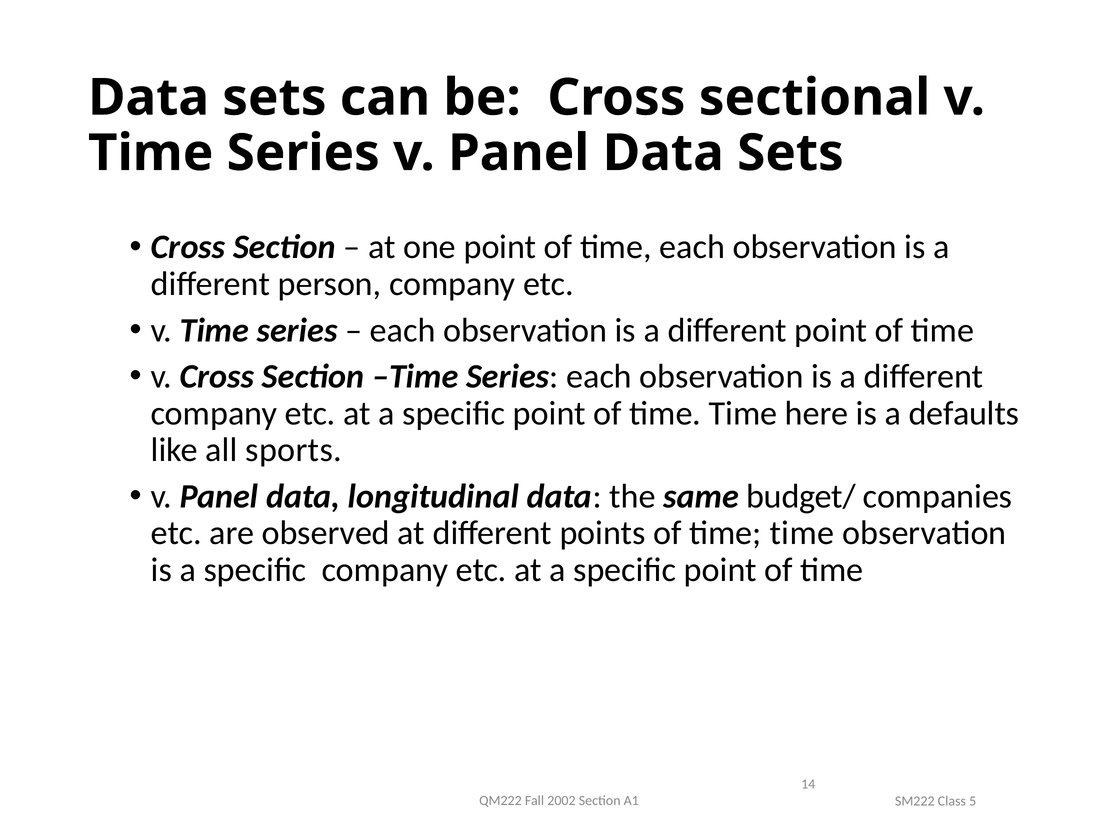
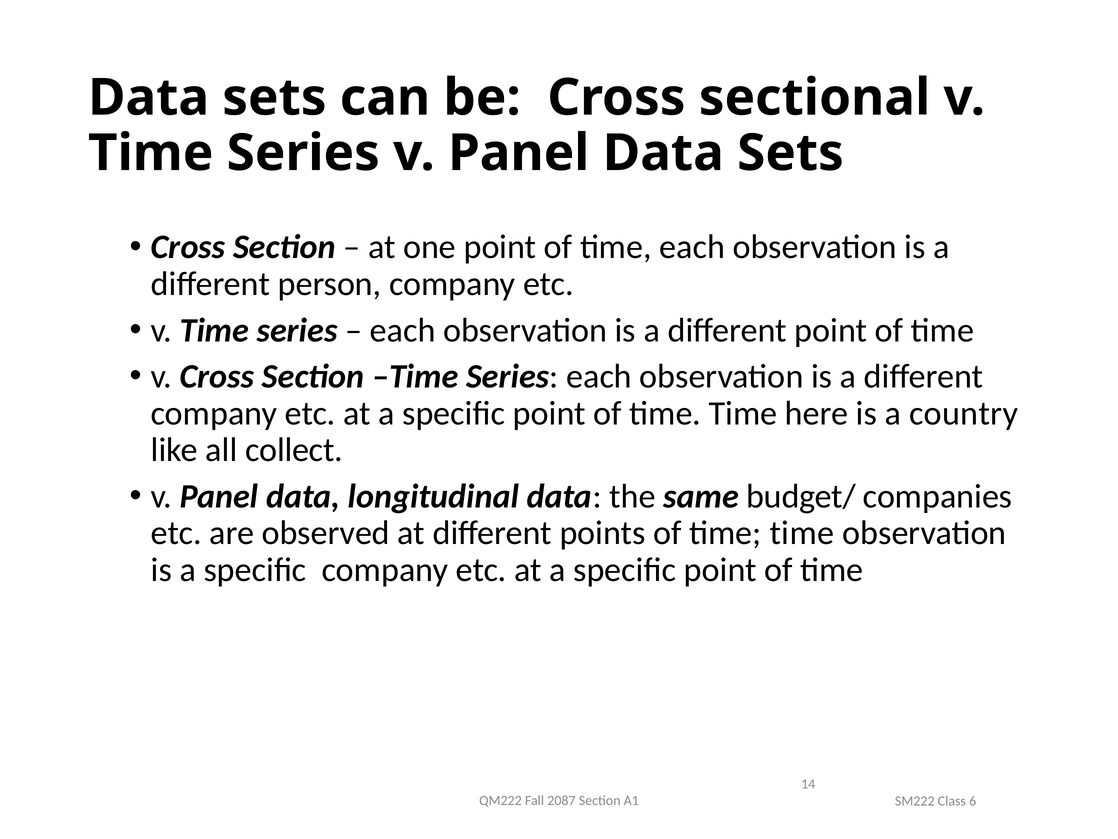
defaults: defaults -> country
sports: sports -> collect
2002: 2002 -> 2087
5: 5 -> 6
